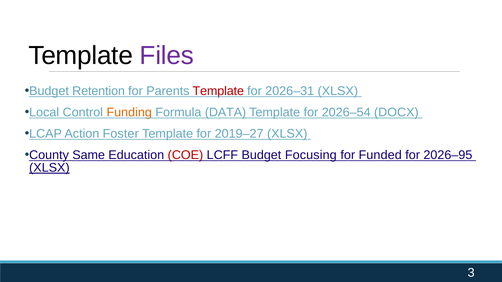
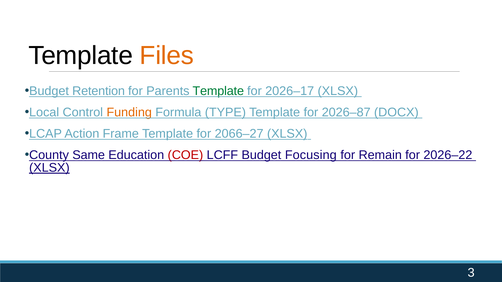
Files colour: purple -> orange
Template at (218, 91) colour: red -> green
2026–31: 2026–31 -> 2026–17
DATA: DATA -> TYPE
2026–54: 2026–54 -> 2026–87
Foster: Foster -> Frame
2019–27: 2019–27 -> 2066–27
Funded: Funded -> Remain
2026–95: 2026–95 -> 2026–22
